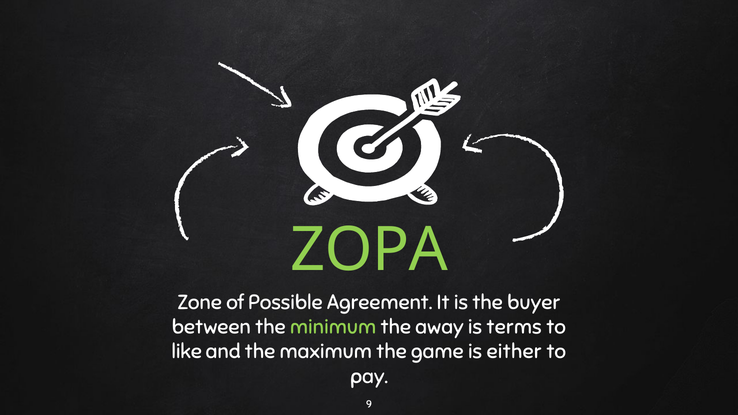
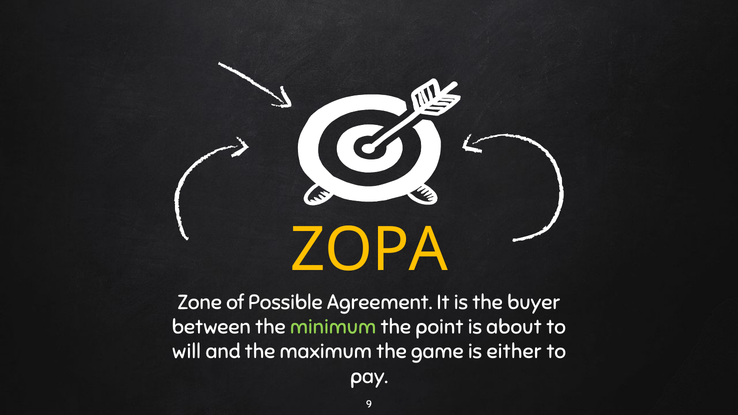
ZOPA colour: light green -> yellow
away: away -> point
terms: terms -> about
like: like -> will
